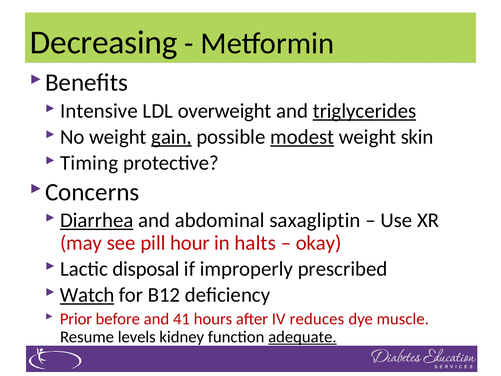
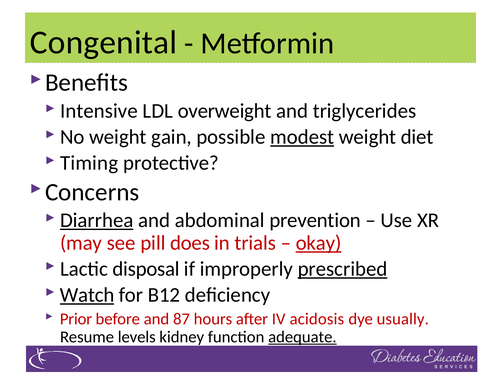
Decreasing: Decreasing -> Congenital
triglycerides underline: present -> none
gain underline: present -> none
skin: skin -> diet
saxagliptin: saxagliptin -> prevention
hour: hour -> does
halts: halts -> trials
okay underline: none -> present
prescribed underline: none -> present
41: 41 -> 87
reduces: reduces -> acidosis
muscle: muscle -> usually
